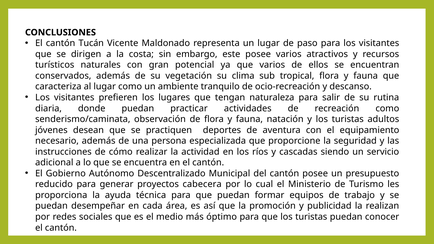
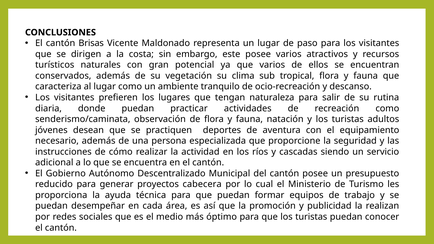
Tucán: Tucán -> Brisas
